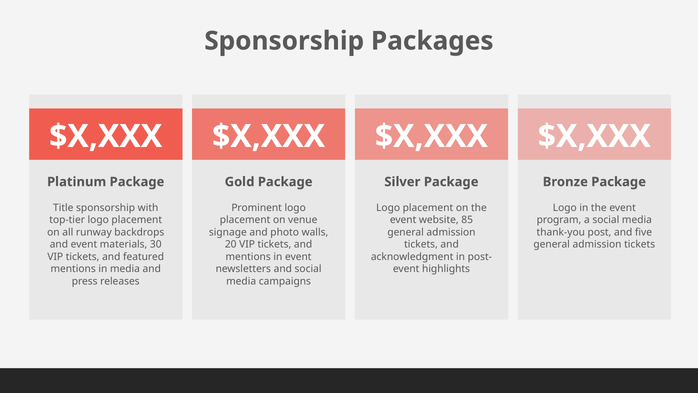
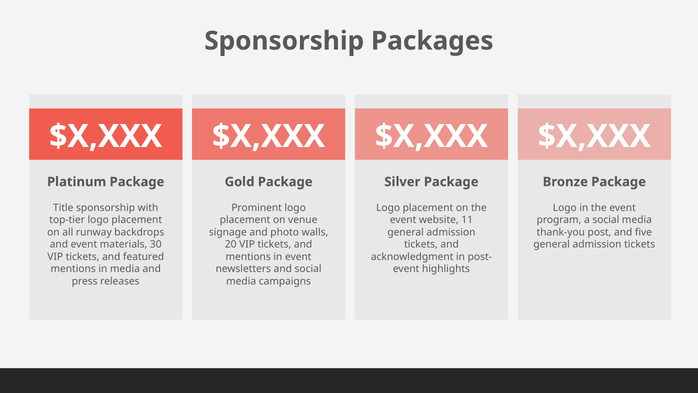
85: 85 -> 11
